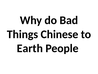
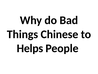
Earth: Earth -> Helps
